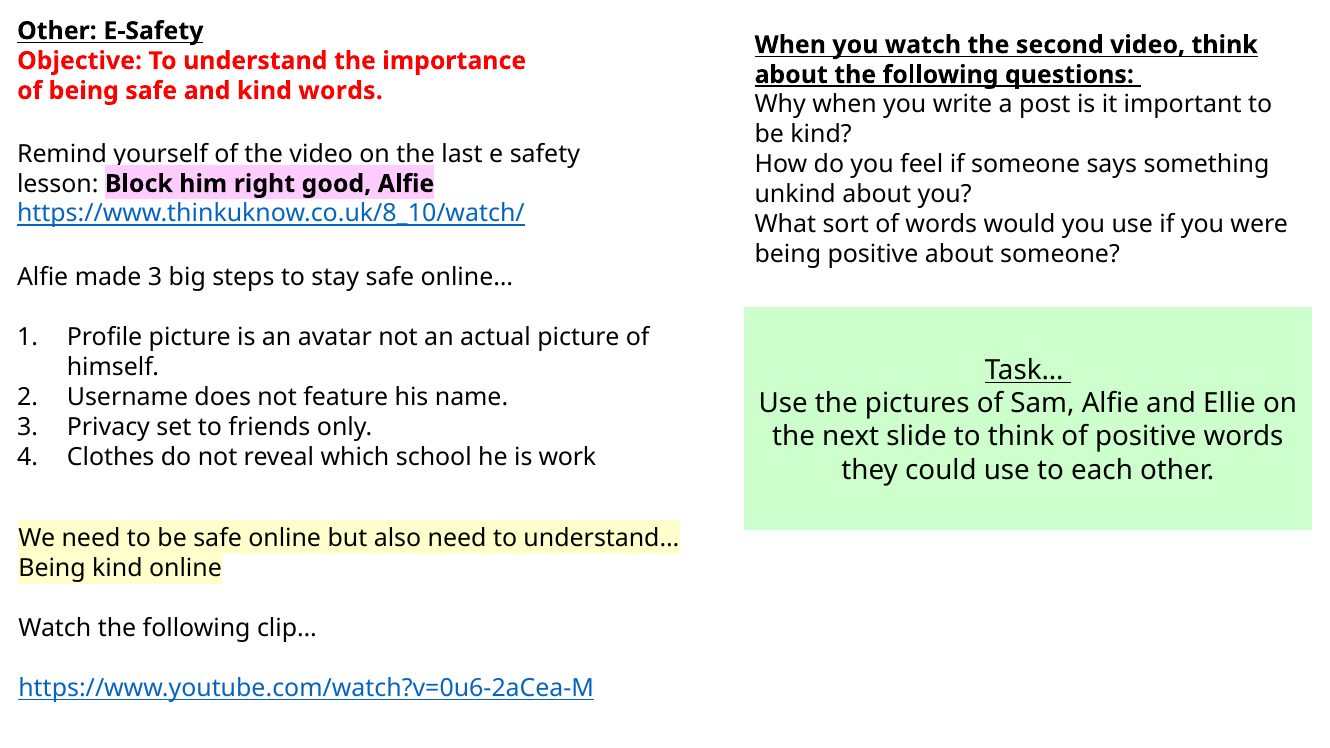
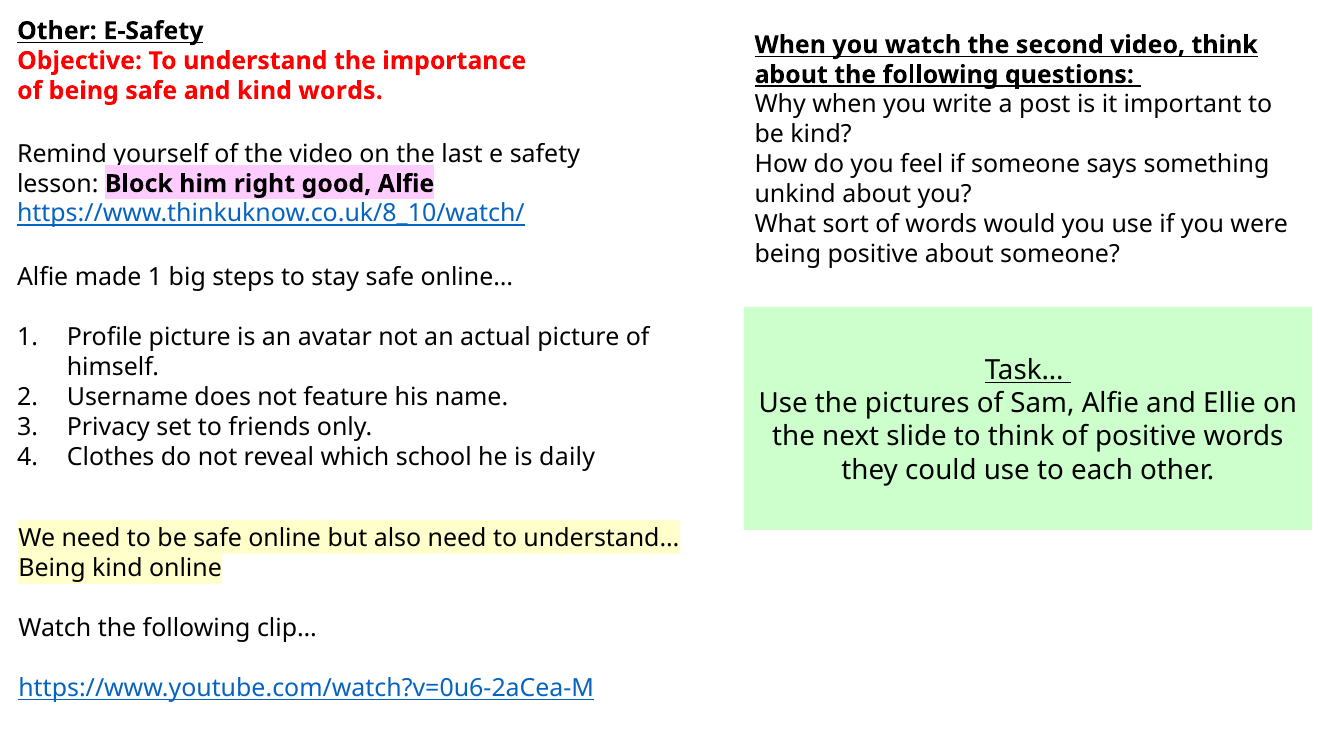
made 3: 3 -> 1
work: work -> daily
